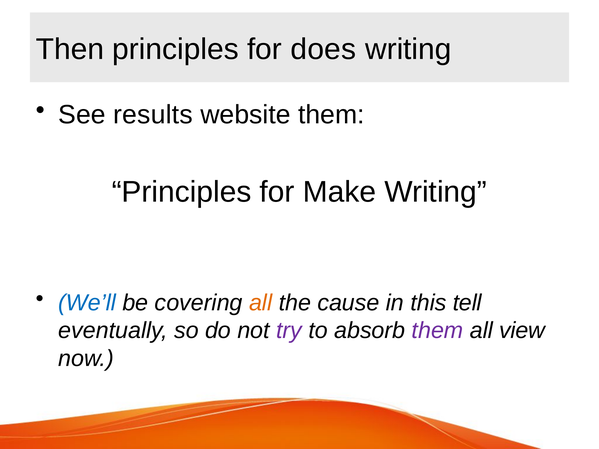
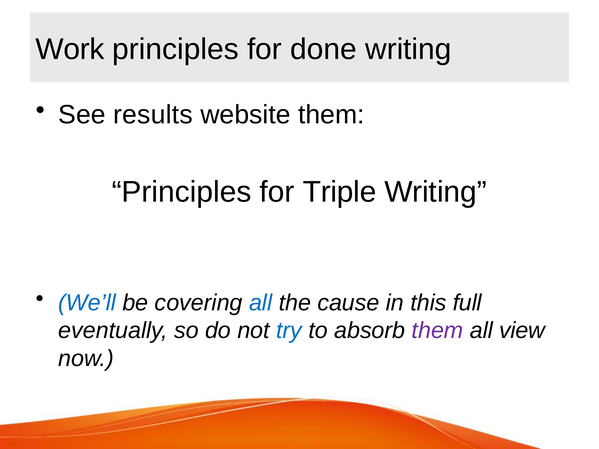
Then: Then -> Work
does: does -> done
Make: Make -> Triple
all at (261, 303) colour: orange -> blue
tell: tell -> full
try colour: purple -> blue
